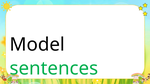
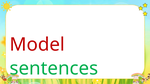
Model colour: black -> red
